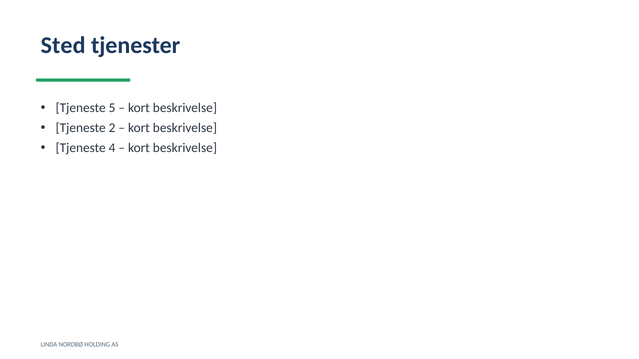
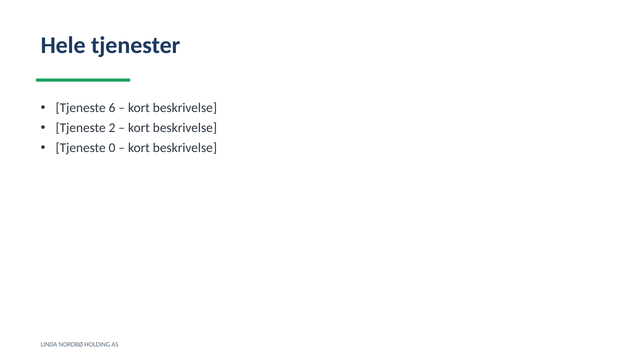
Sted: Sted -> Hele
5: 5 -> 6
4: 4 -> 0
